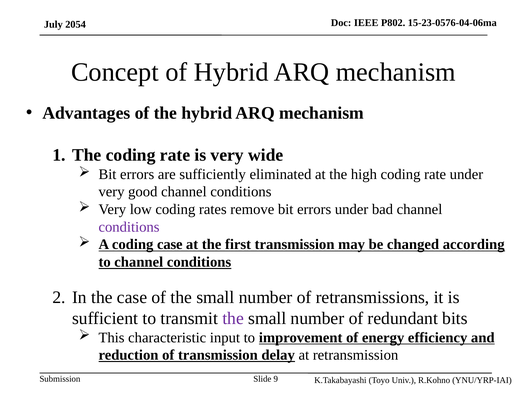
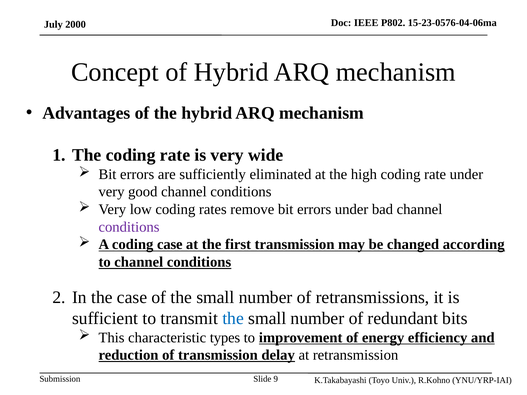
2054: 2054 -> 2000
the at (233, 319) colour: purple -> blue
input: input -> types
